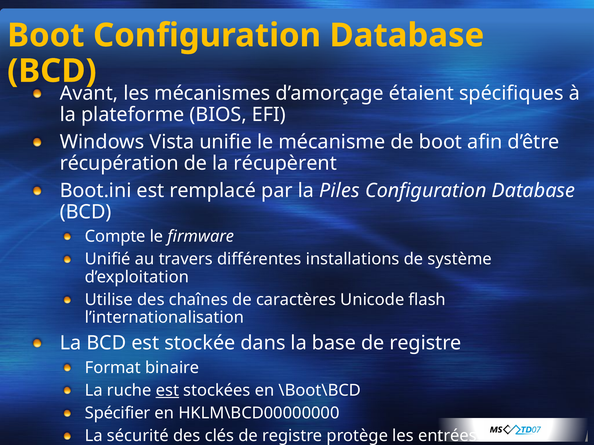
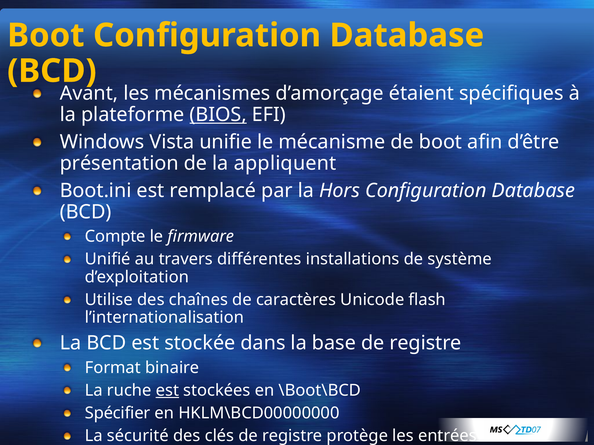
BIOS underline: none -> present
récupération: récupération -> présentation
récupèrent: récupèrent -> appliquent
Piles: Piles -> Hors
